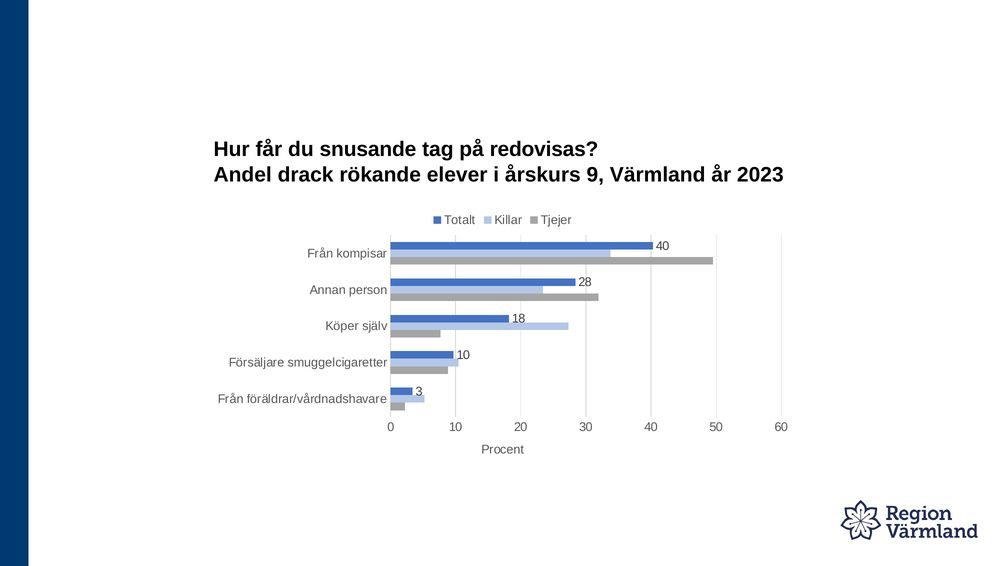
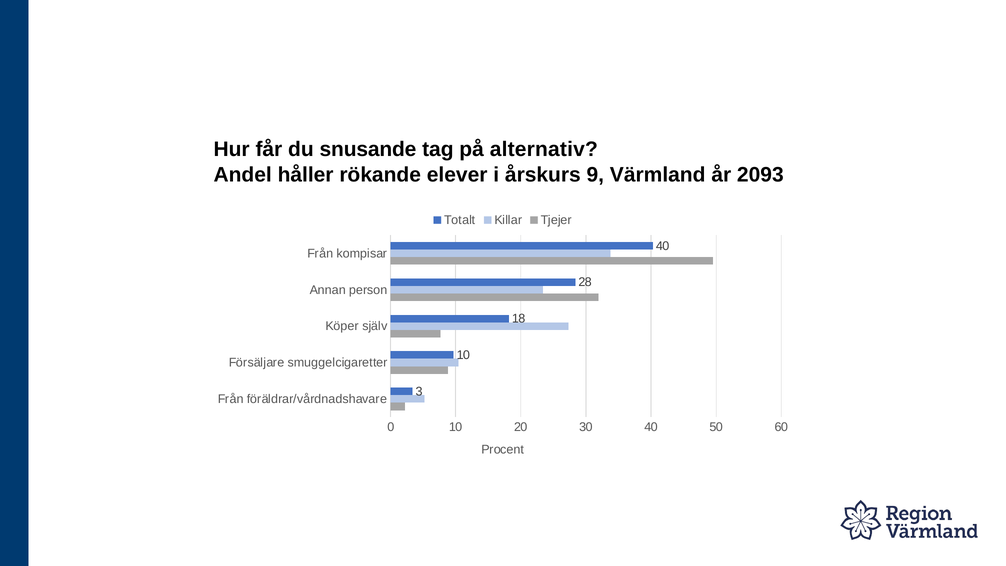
redovisas: redovisas -> alternativ
drack: drack -> håller
2023: 2023 -> 2093
